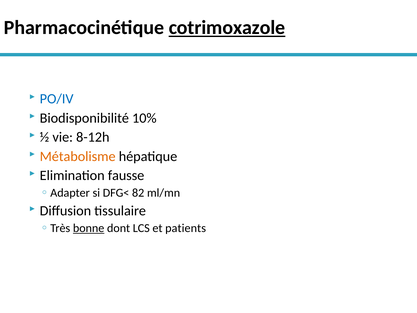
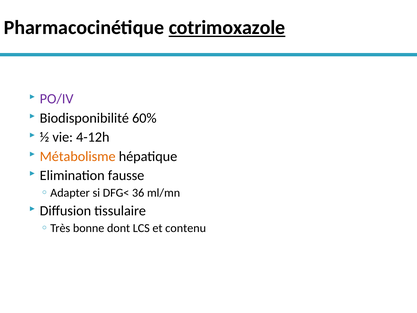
PO/IV colour: blue -> purple
10%: 10% -> 60%
8-12h: 8-12h -> 4-12h
82: 82 -> 36
bonne underline: present -> none
patients: patients -> contenu
